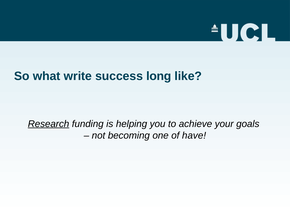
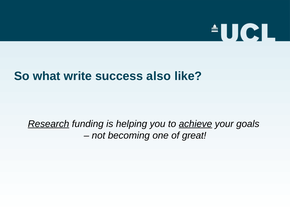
long: long -> also
achieve underline: none -> present
have: have -> great
